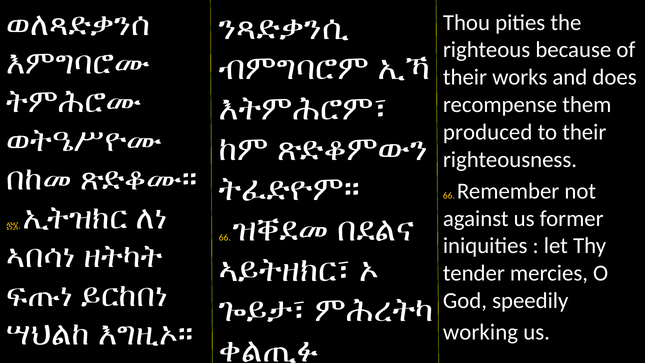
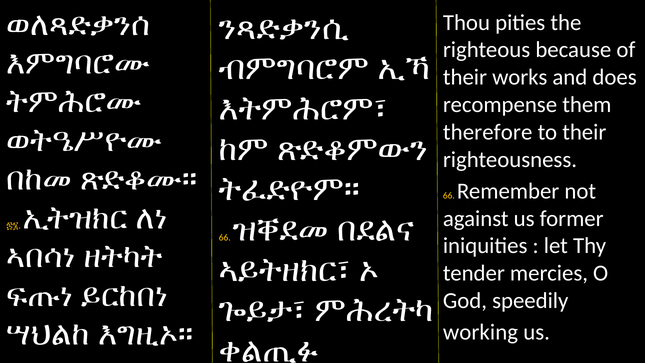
produced: produced -> therefore
